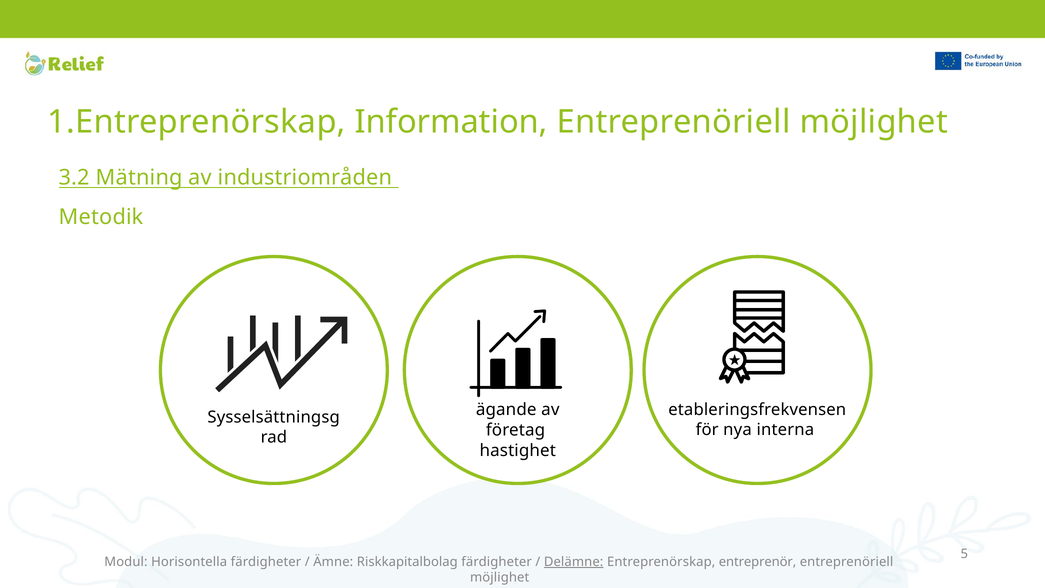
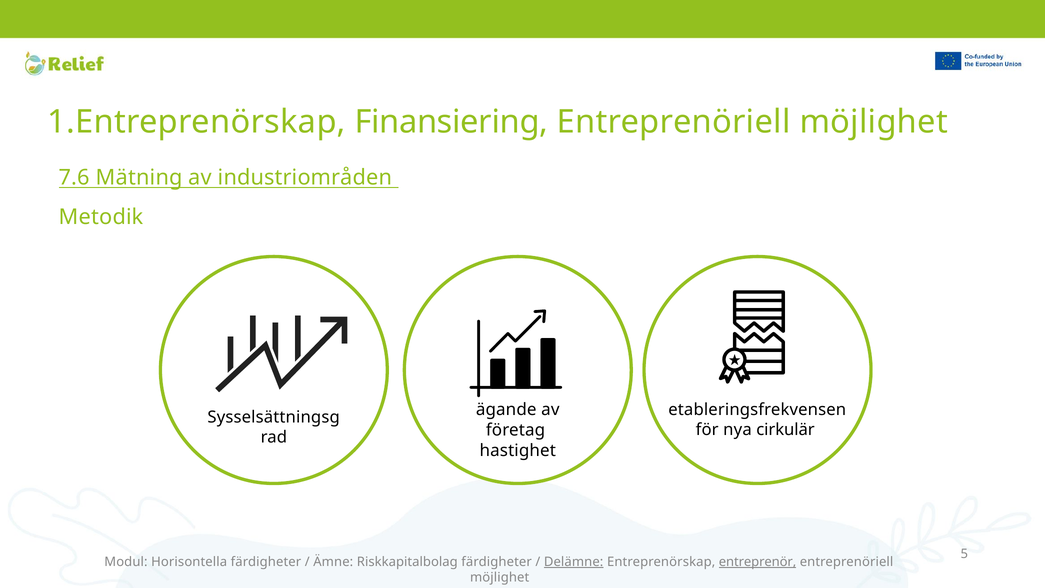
Information: Information -> Finansiering
3.2: 3.2 -> 7.6
interna: interna -> cirkulär
entreprenör underline: none -> present
